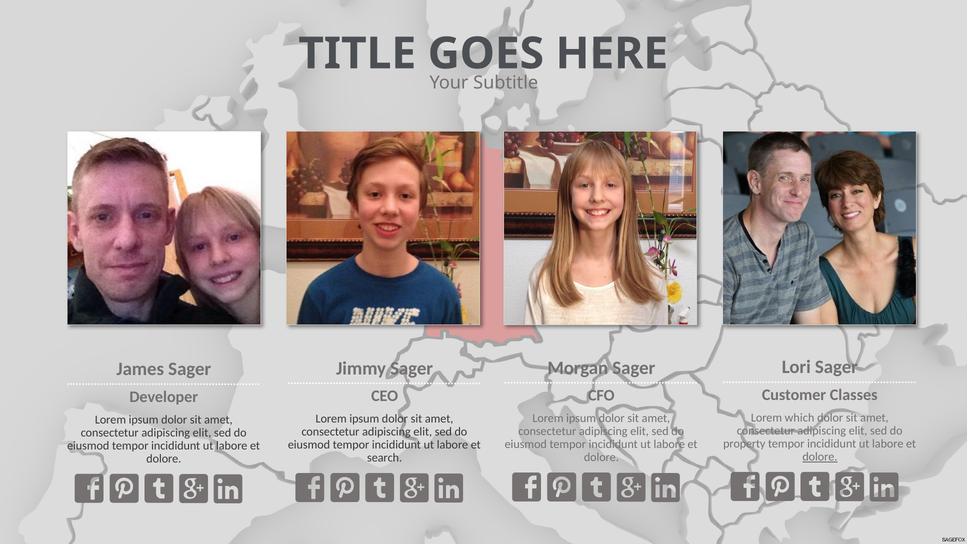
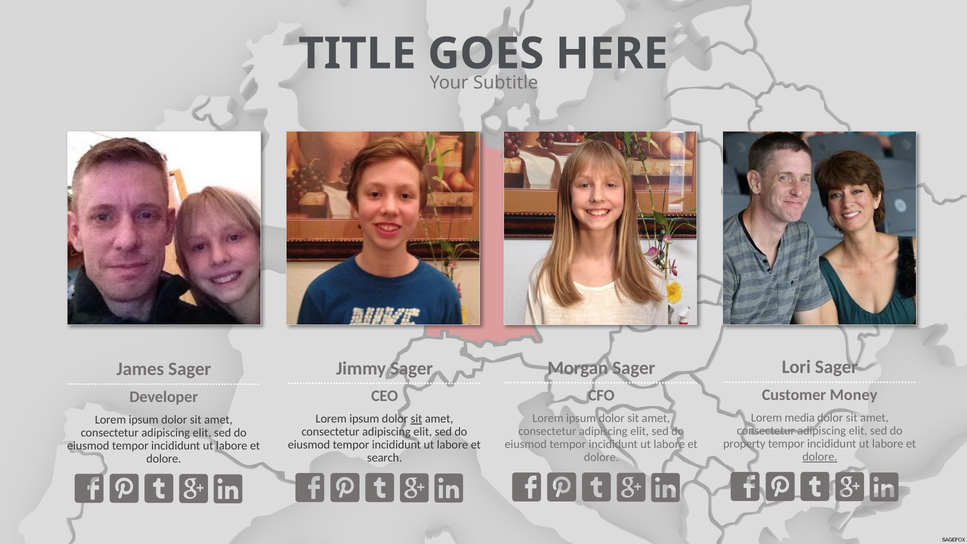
Classes: Classes -> Money
which: which -> media
sit at (416, 419) underline: none -> present
